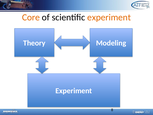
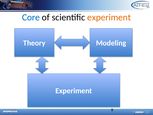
Core colour: orange -> blue
